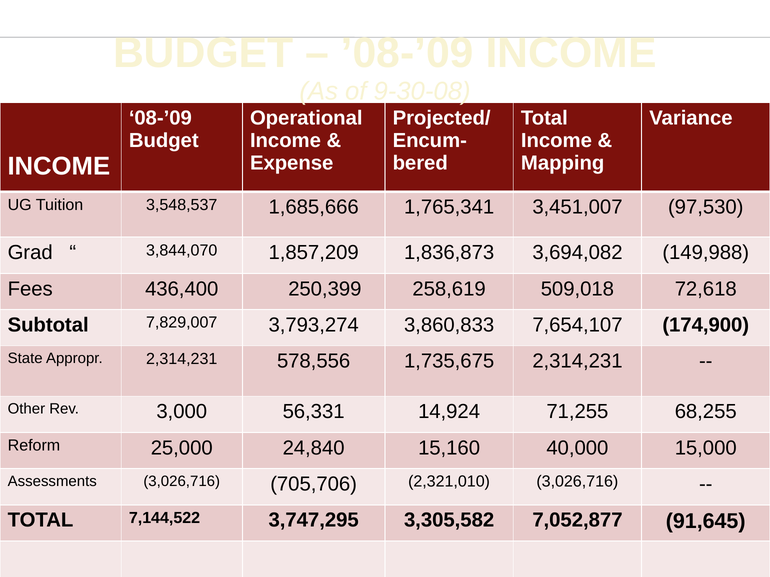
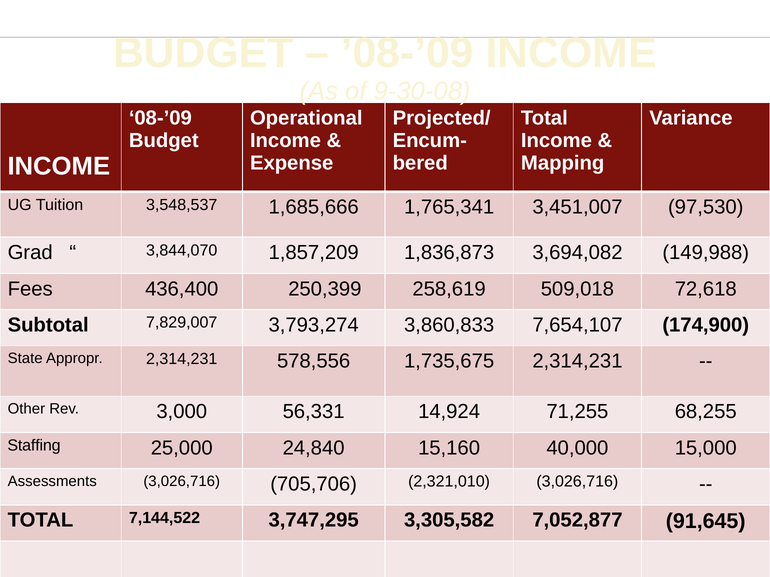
Reform: Reform -> Staffing
